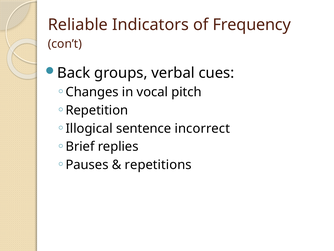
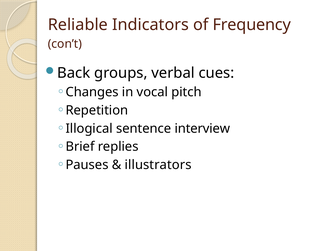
incorrect: incorrect -> interview
repetitions: repetitions -> illustrators
